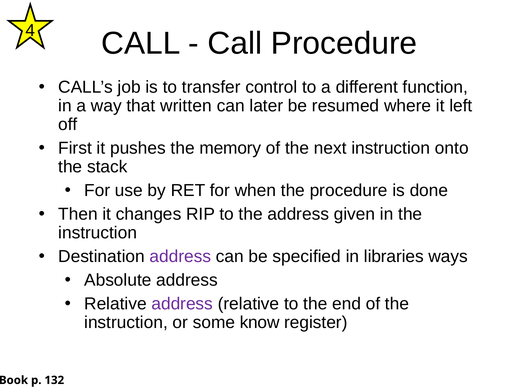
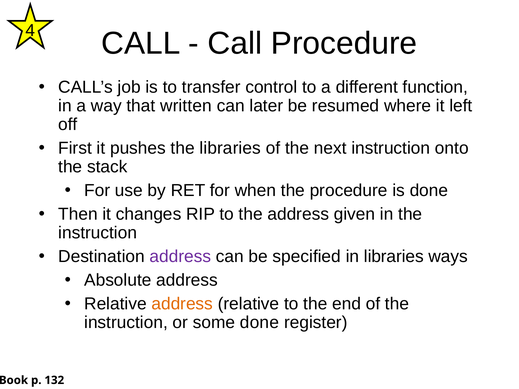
the memory: memory -> libraries
address at (182, 304) colour: purple -> orange
some know: know -> done
